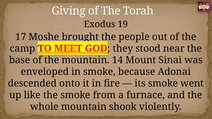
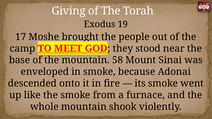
14: 14 -> 58
